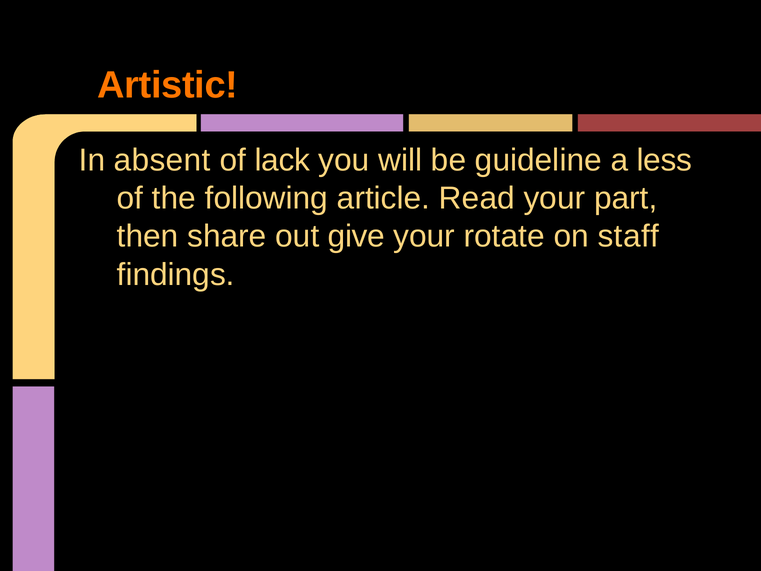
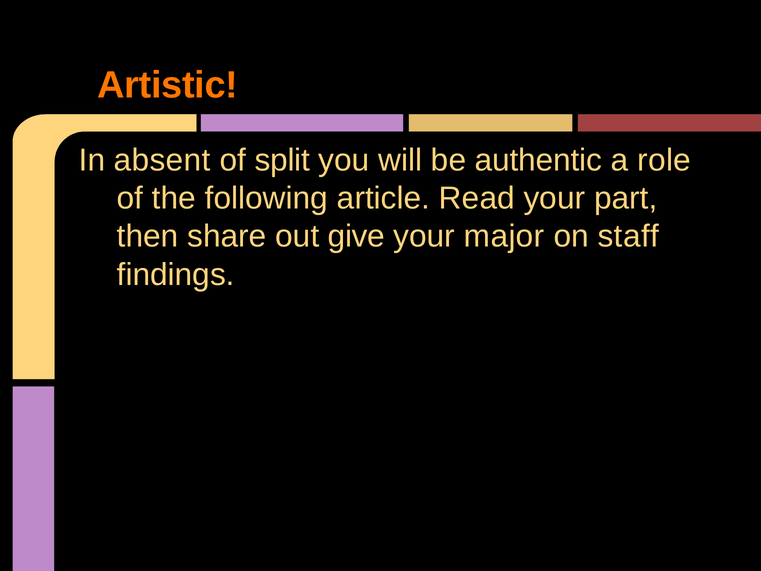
lack: lack -> split
guideline: guideline -> authentic
less: less -> role
rotate: rotate -> major
